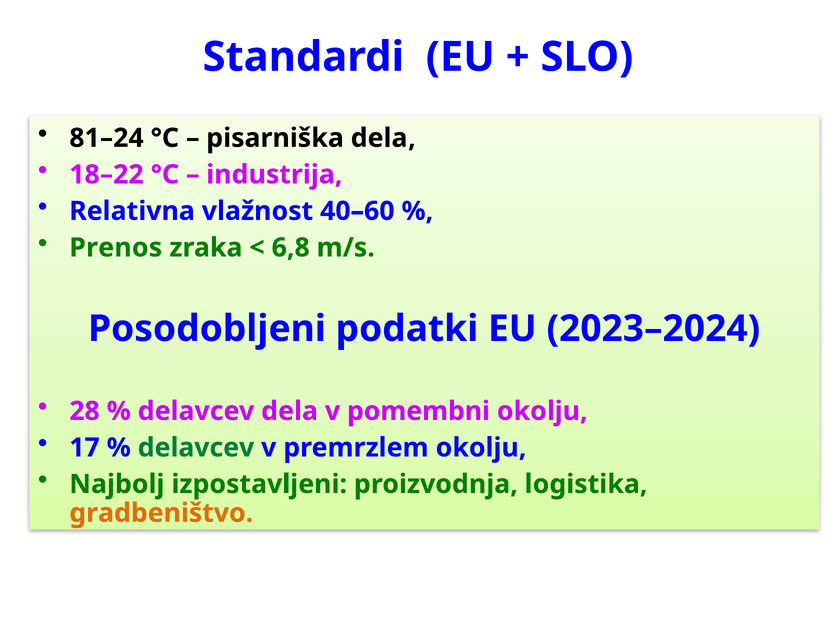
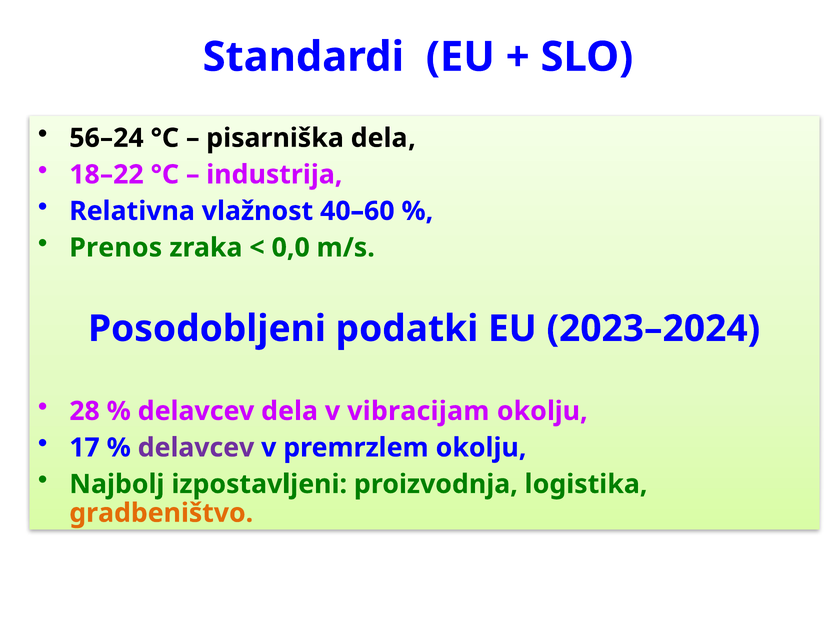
81–24: 81–24 -> 56–24
6,8: 6,8 -> 0,0
pomembni: pomembni -> vibracijam
delavcev at (196, 448) colour: green -> purple
